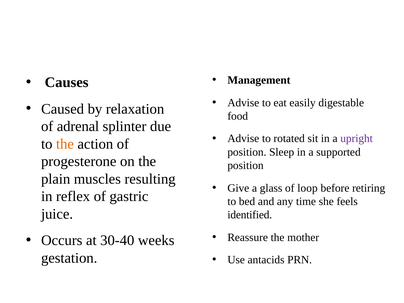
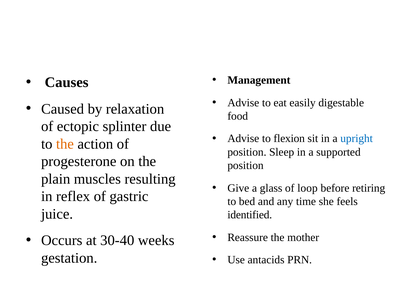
adrenal: adrenal -> ectopic
rotated: rotated -> flexion
upright colour: purple -> blue
